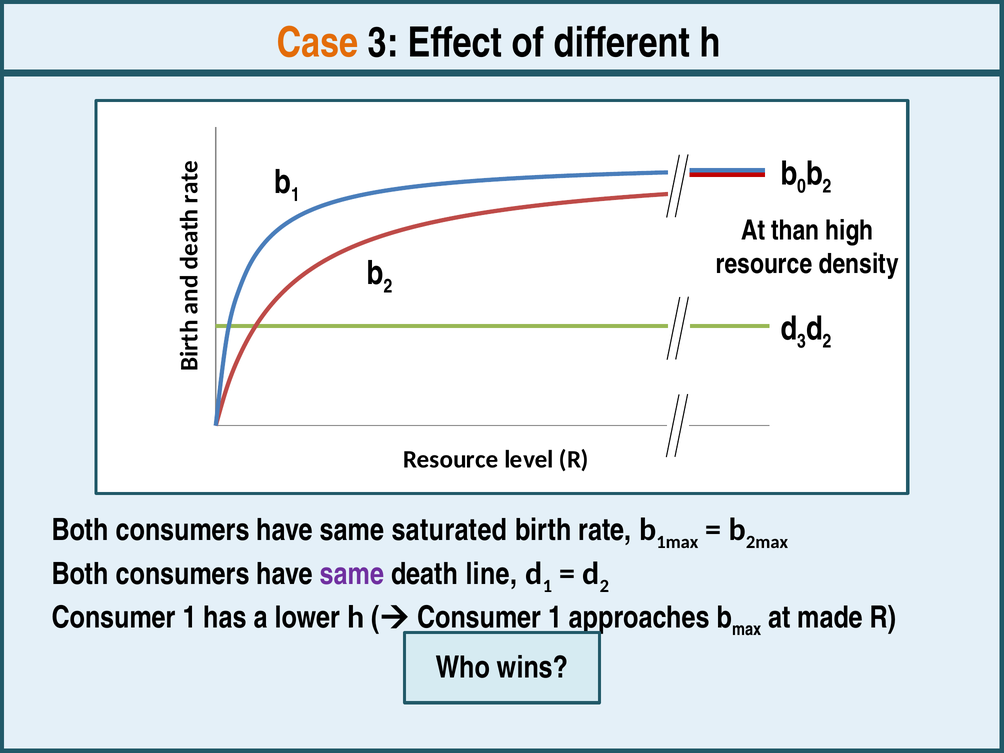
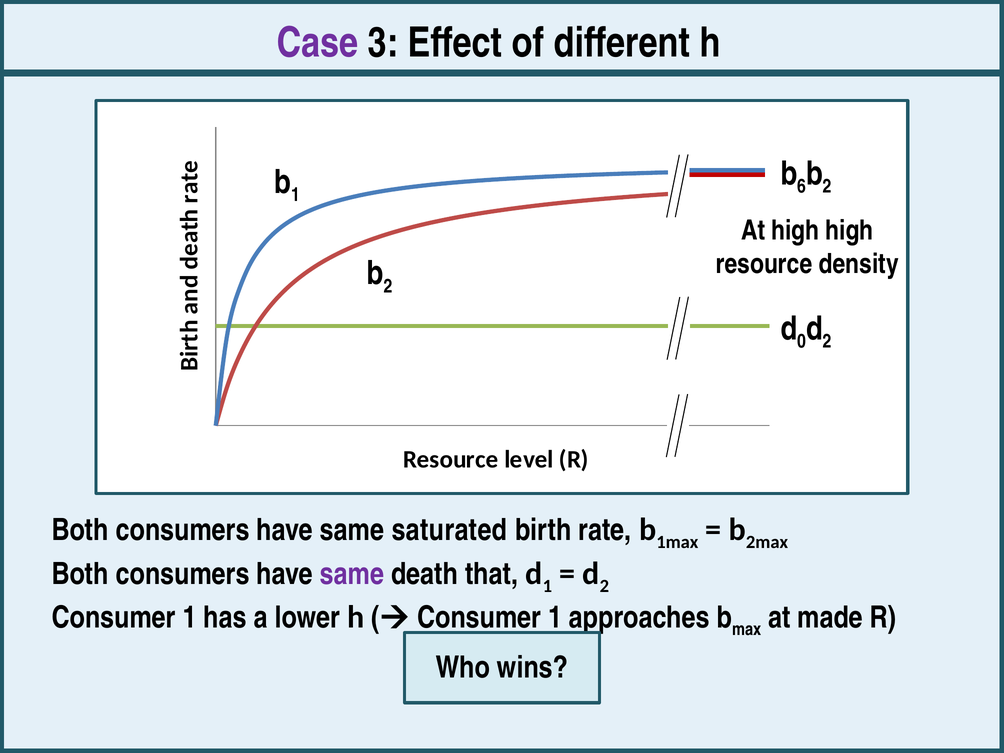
Case colour: orange -> purple
0: 0 -> 6
At than: than -> high
3 at (802, 342): 3 -> 0
line: line -> that
